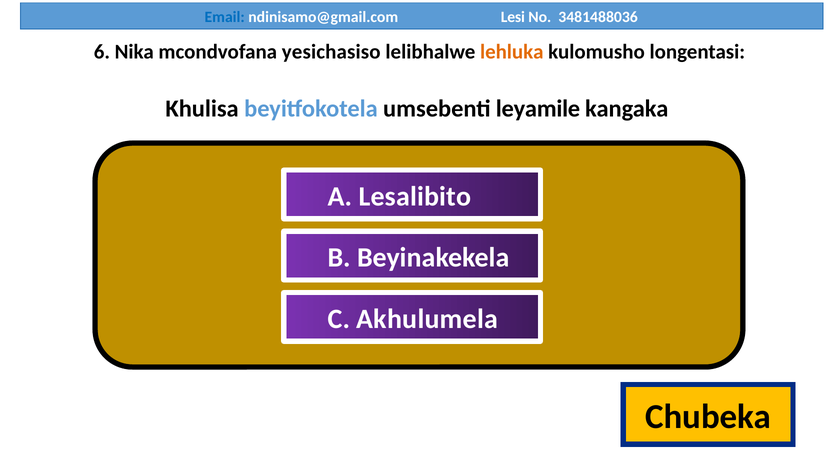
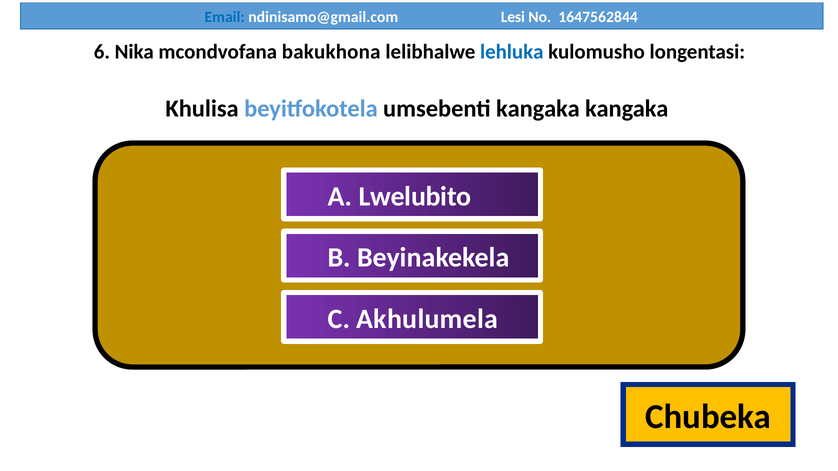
3481488036: 3481488036 -> 1647562844
yesichasiso: yesichasiso -> bakukhona
lehluka colour: orange -> blue
umsebenti leyamile: leyamile -> kangaka
Lesalibito: Lesalibito -> Lwelubito
